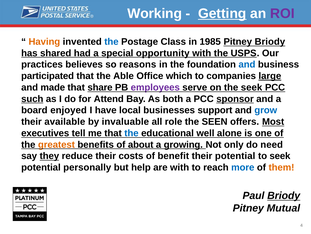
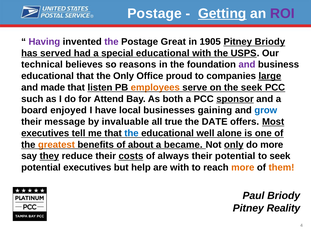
Working at (155, 13): Working -> Postage
Having colour: orange -> purple
the at (111, 42) colour: blue -> purple
Class: Class -> Great
1985: 1985 -> 1905
shared: shared -> served
special opportunity: opportunity -> educational
practices: practices -> technical
and at (247, 64) colour: blue -> purple
participated at (48, 76): participated -> educational
the Able: Able -> Only
which: which -> proud
share: share -> listen
employees colour: purple -> orange
such underline: present -> none
support: support -> gaining
available: available -> message
role: role -> true
SEEN: SEEN -> DATE
growing: growing -> became
only at (234, 144) underline: none -> present
do need: need -> more
costs underline: none -> present
benefit: benefit -> always
potential personally: personally -> executives
more at (243, 167) colour: blue -> orange
Briody at (284, 195) underline: present -> none
Mutual: Mutual -> Reality
